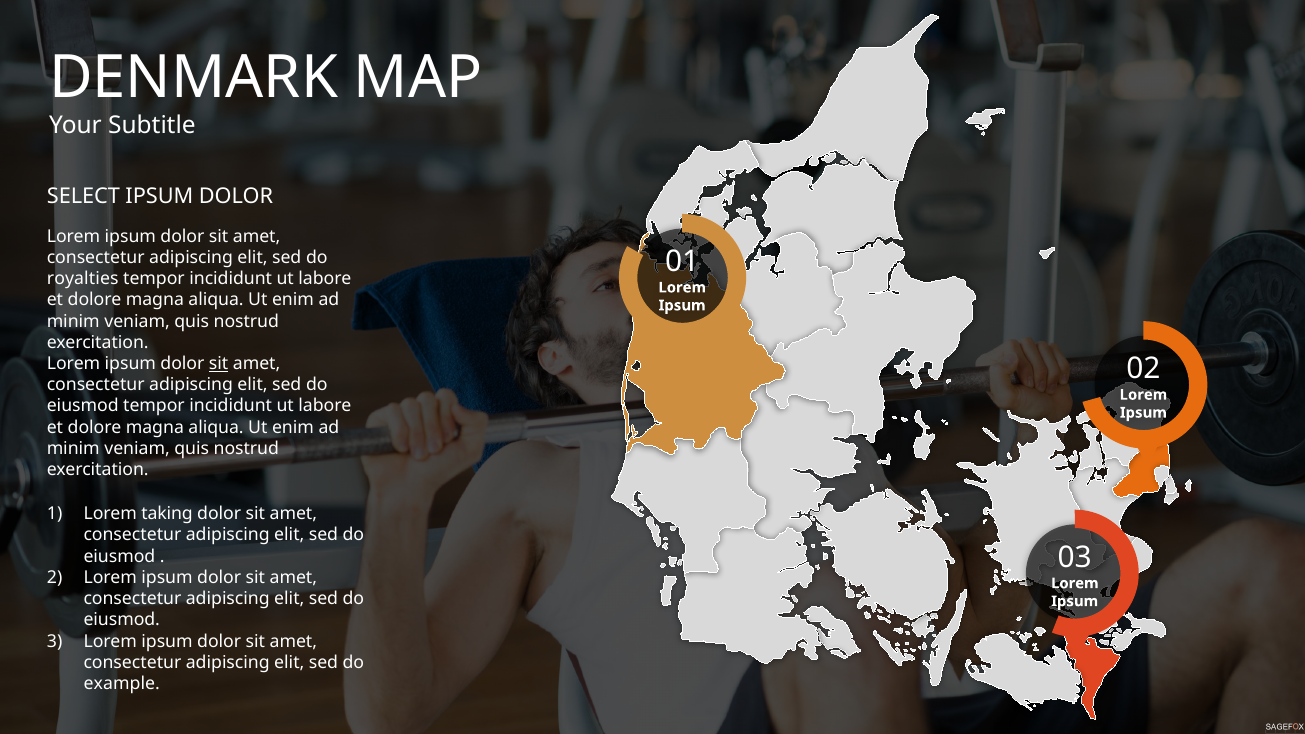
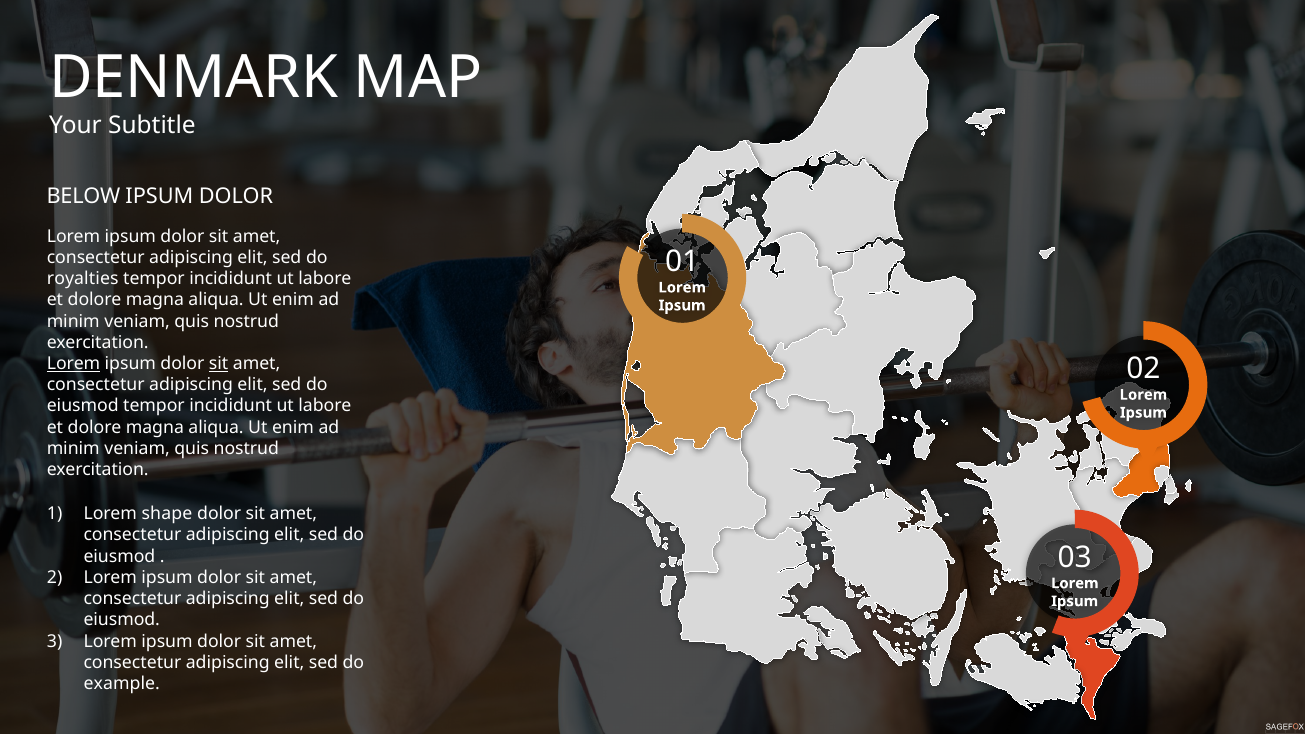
SELECT: SELECT -> BELOW
Lorem at (74, 364) underline: none -> present
taking: taking -> shape
